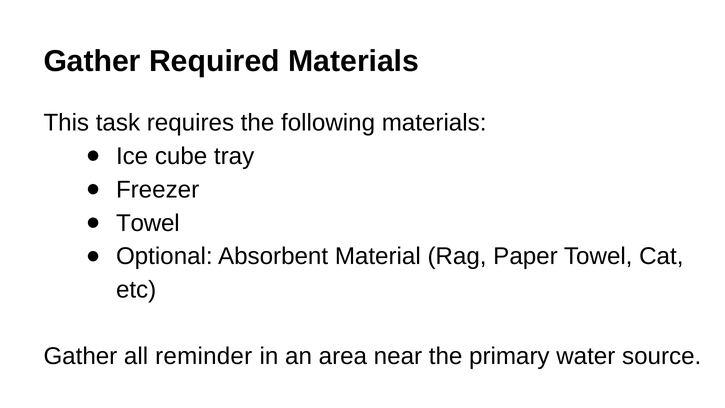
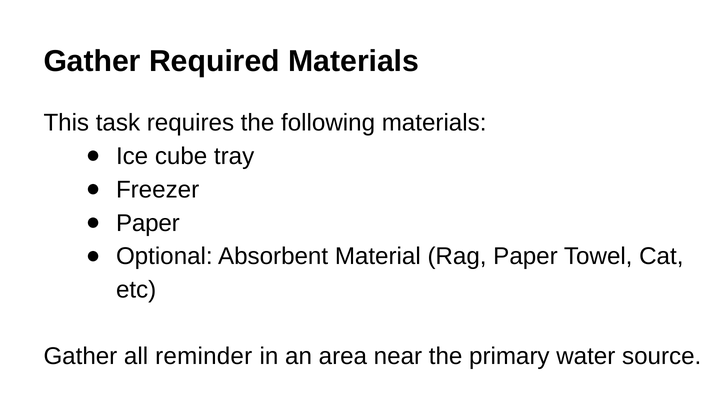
Towel at (148, 223): Towel -> Paper
